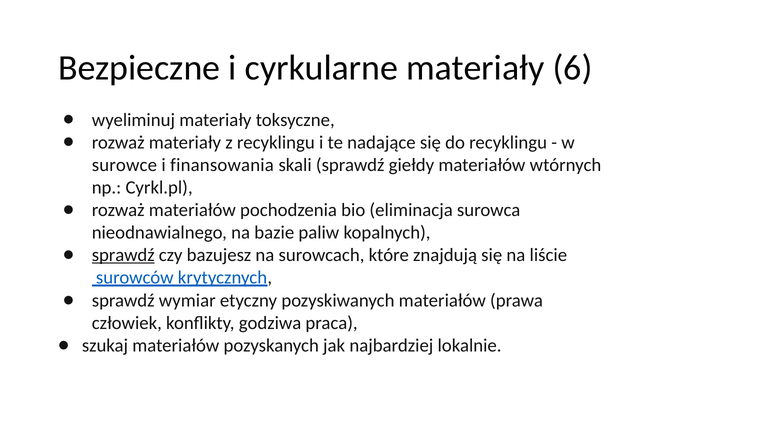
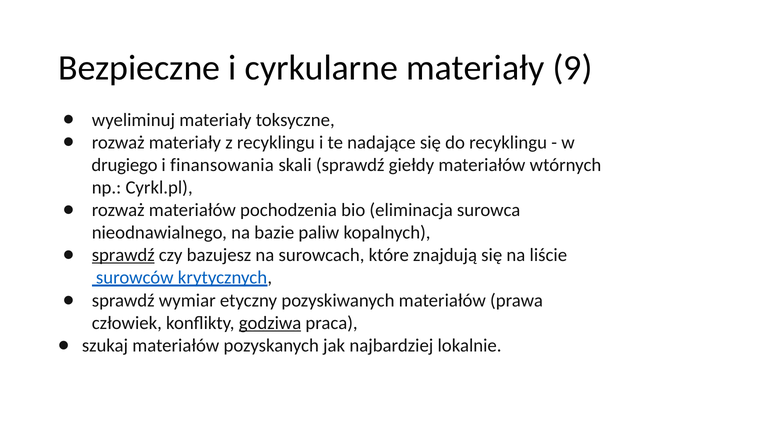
6: 6 -> 9
surowce: surowce -> drugiego
godziwa underline: none -> present
